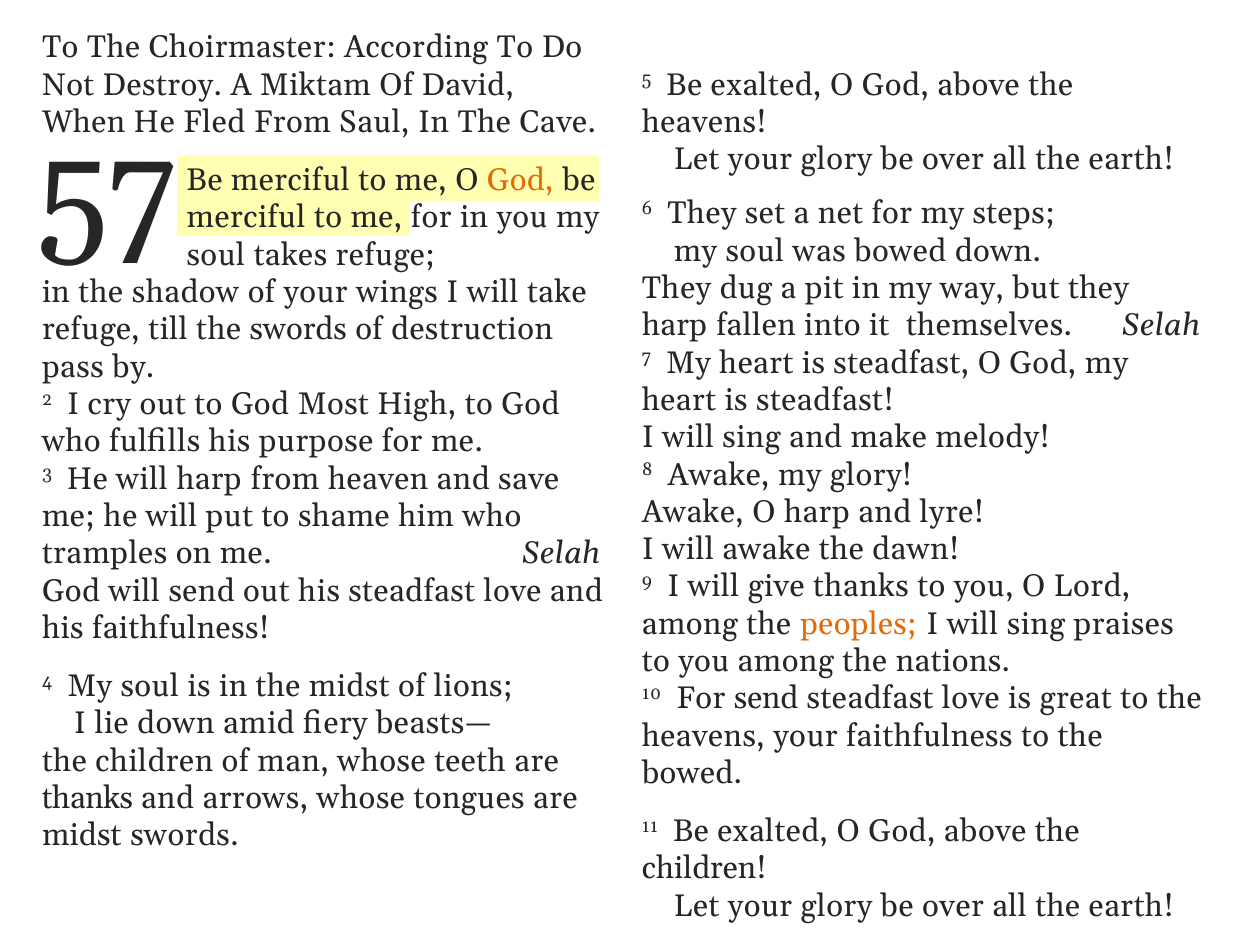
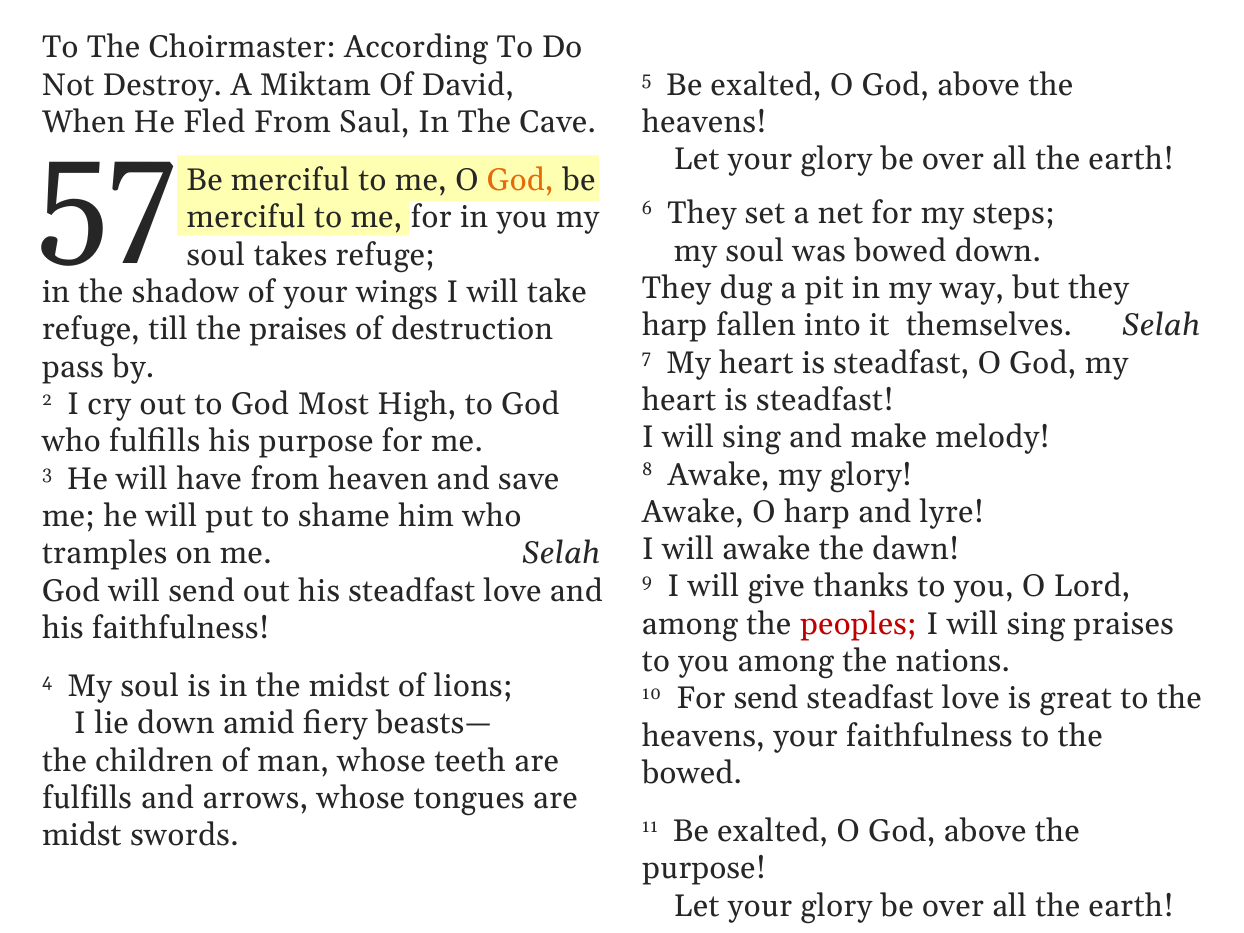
the swords: swords -> praises
will harp: harp -> have
peoples colour: orange -> red
thanks at (87, 798): thanks -> fulfills
children at (704, 869): children -> purpose
